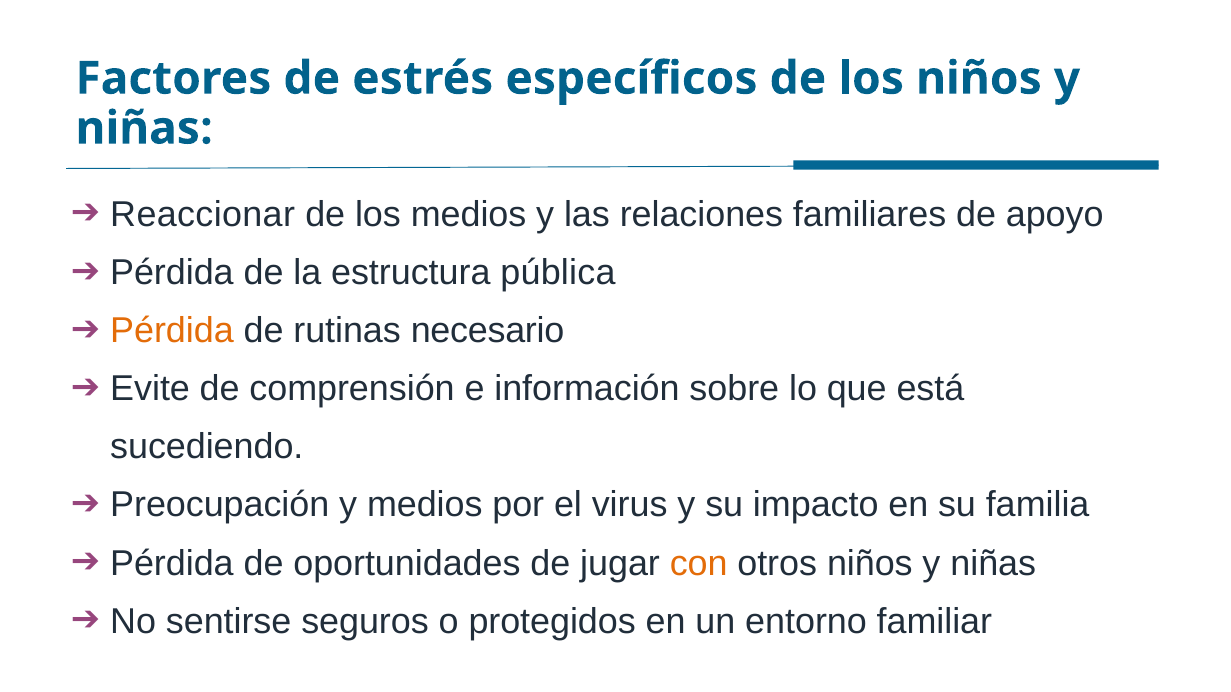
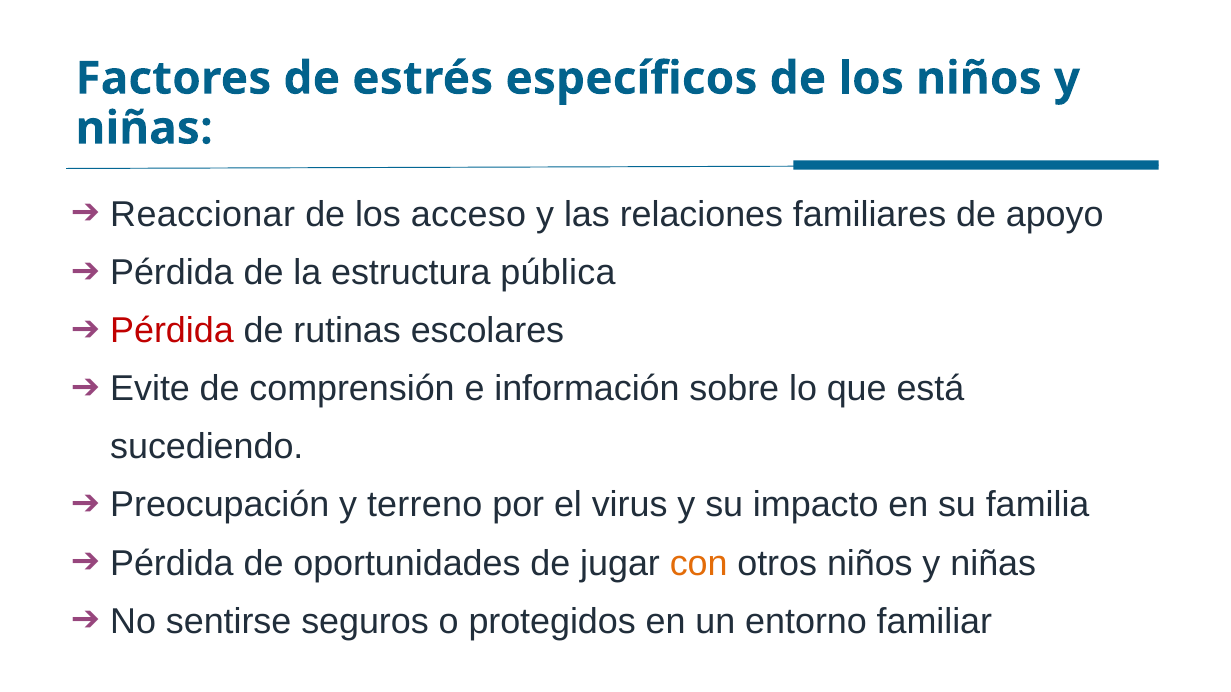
los medios: medios -> acceso
Pérdida at (172, 331) colour: orange -> red
necesario: necesario -> escolares
y medios: medios -> terreno
